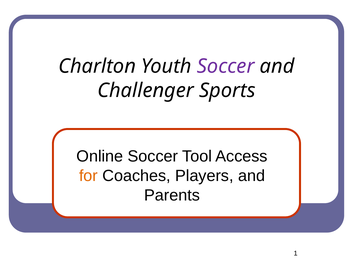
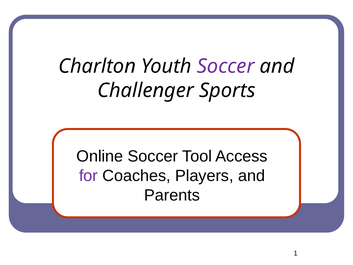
for colour: orange -> purple
